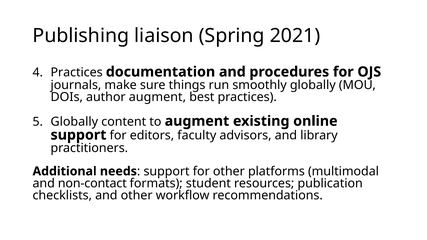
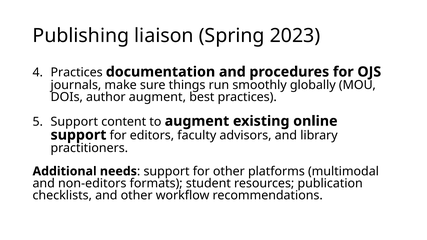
2021: 2021 -> 2023
Globally at (74, 122): Globally -> Support
non-contact: non-contact -> non-editors
